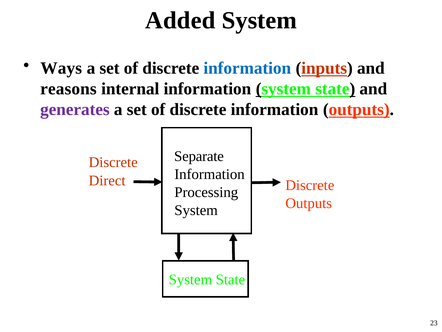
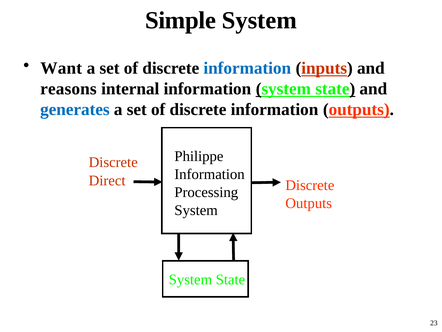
Added: Added -> Simple
Ways: Ways -> Want
generates colour: purple -> blue
Separate: Separate -> Philippe
